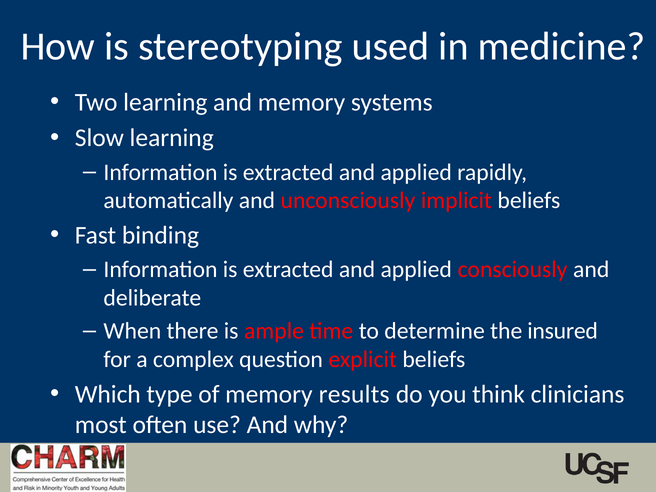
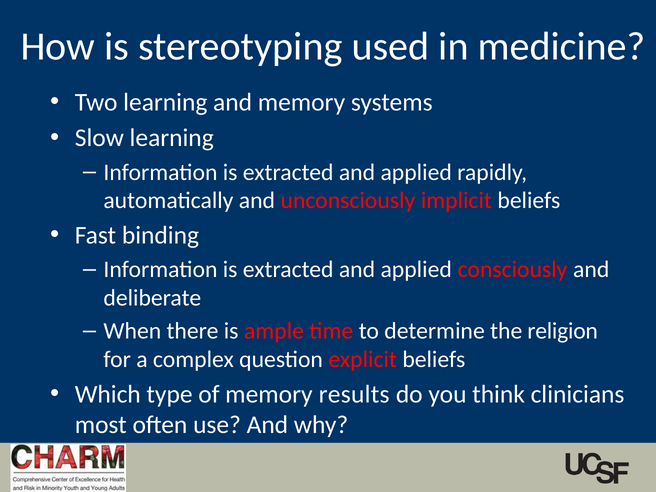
insured: insured -> religion
